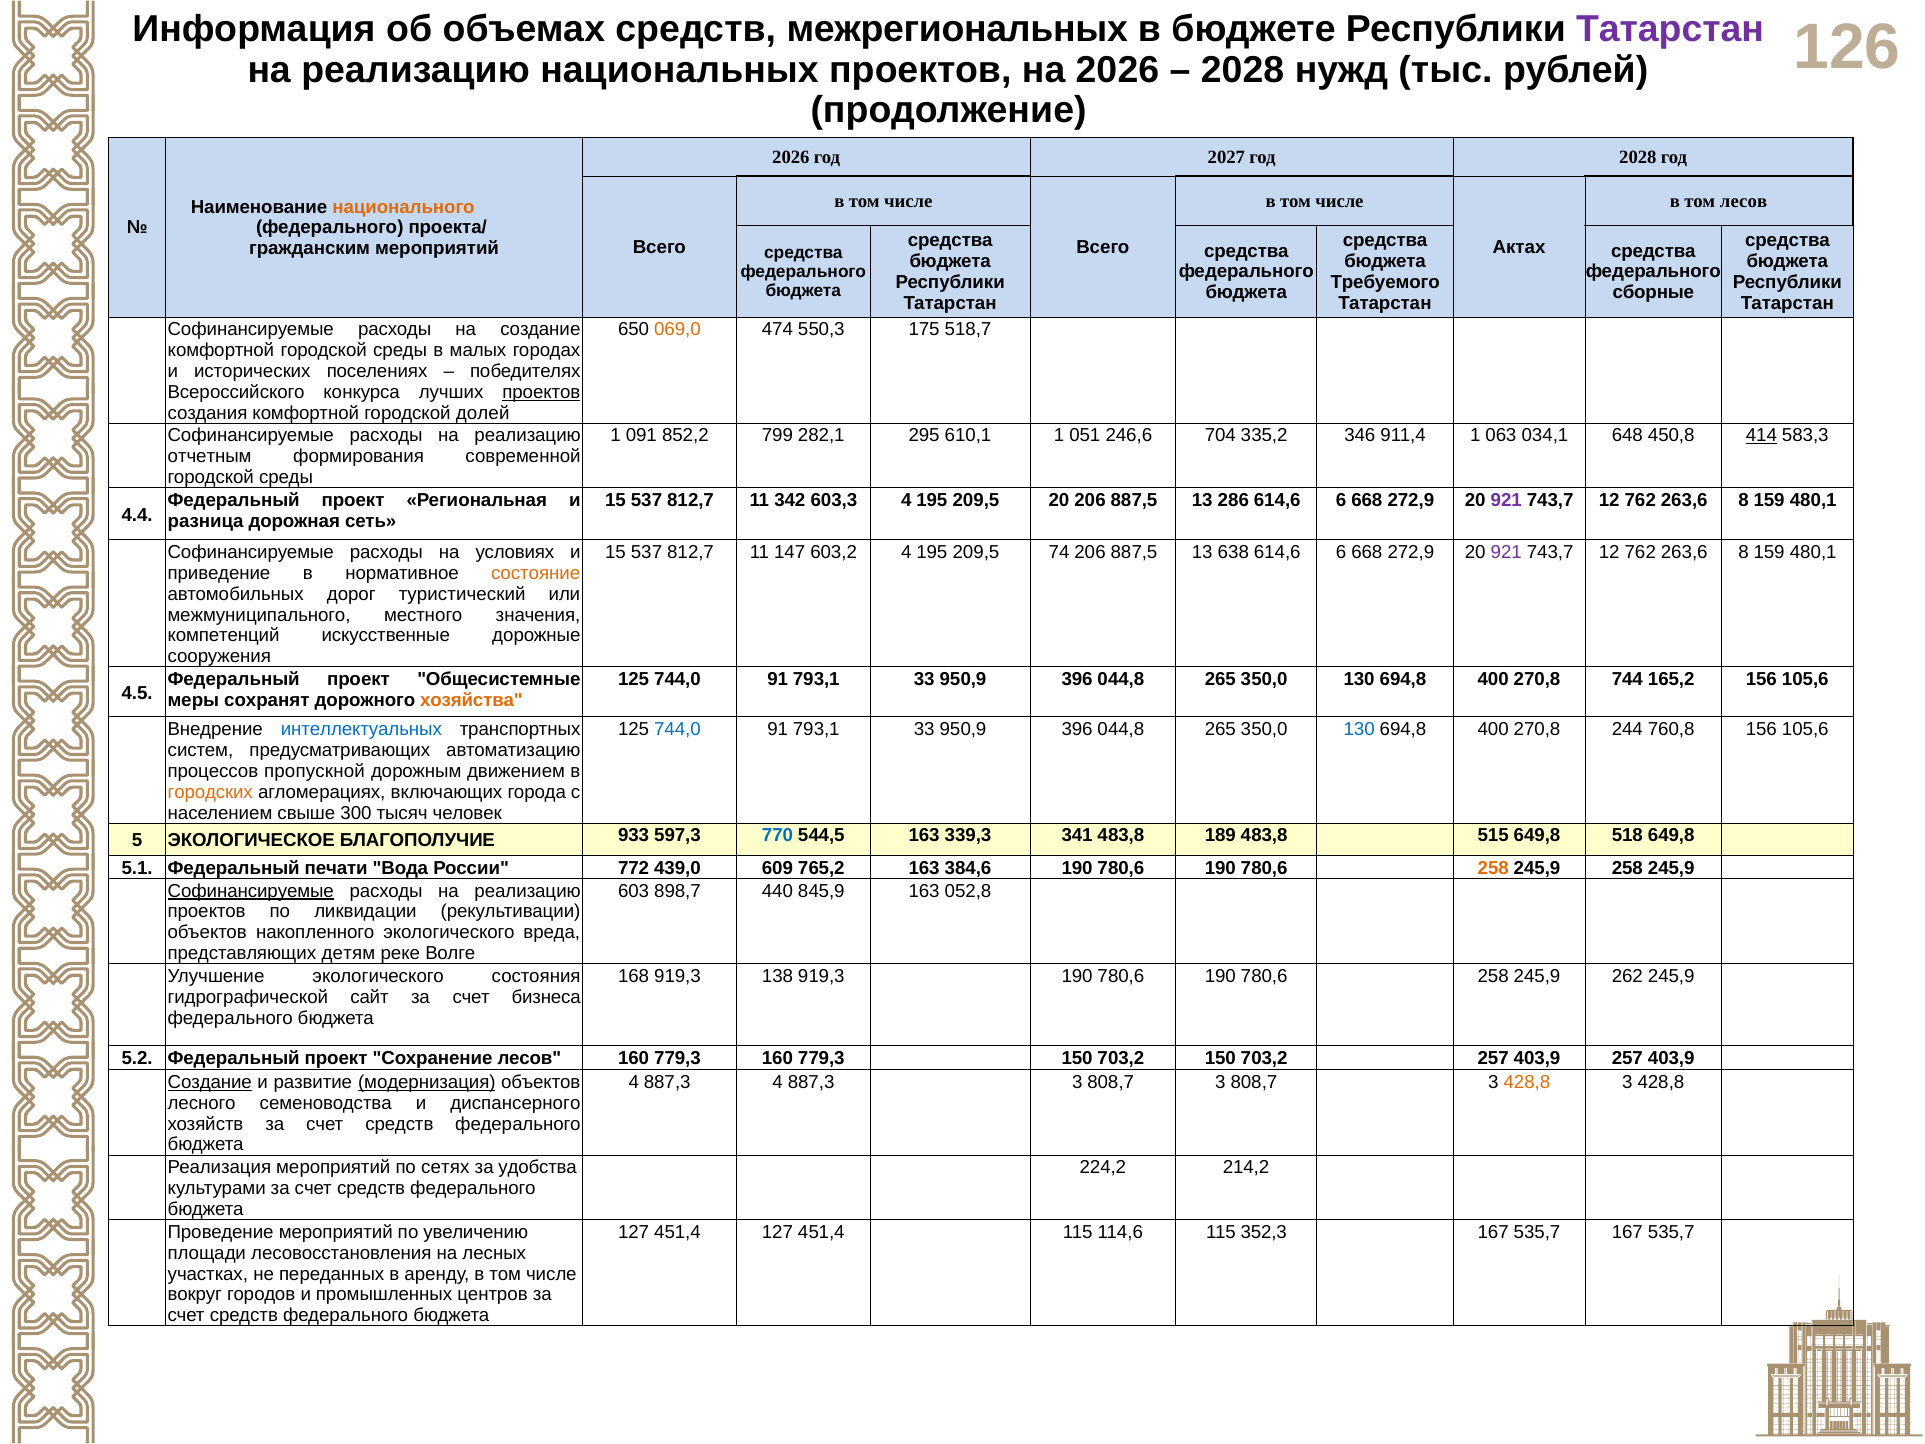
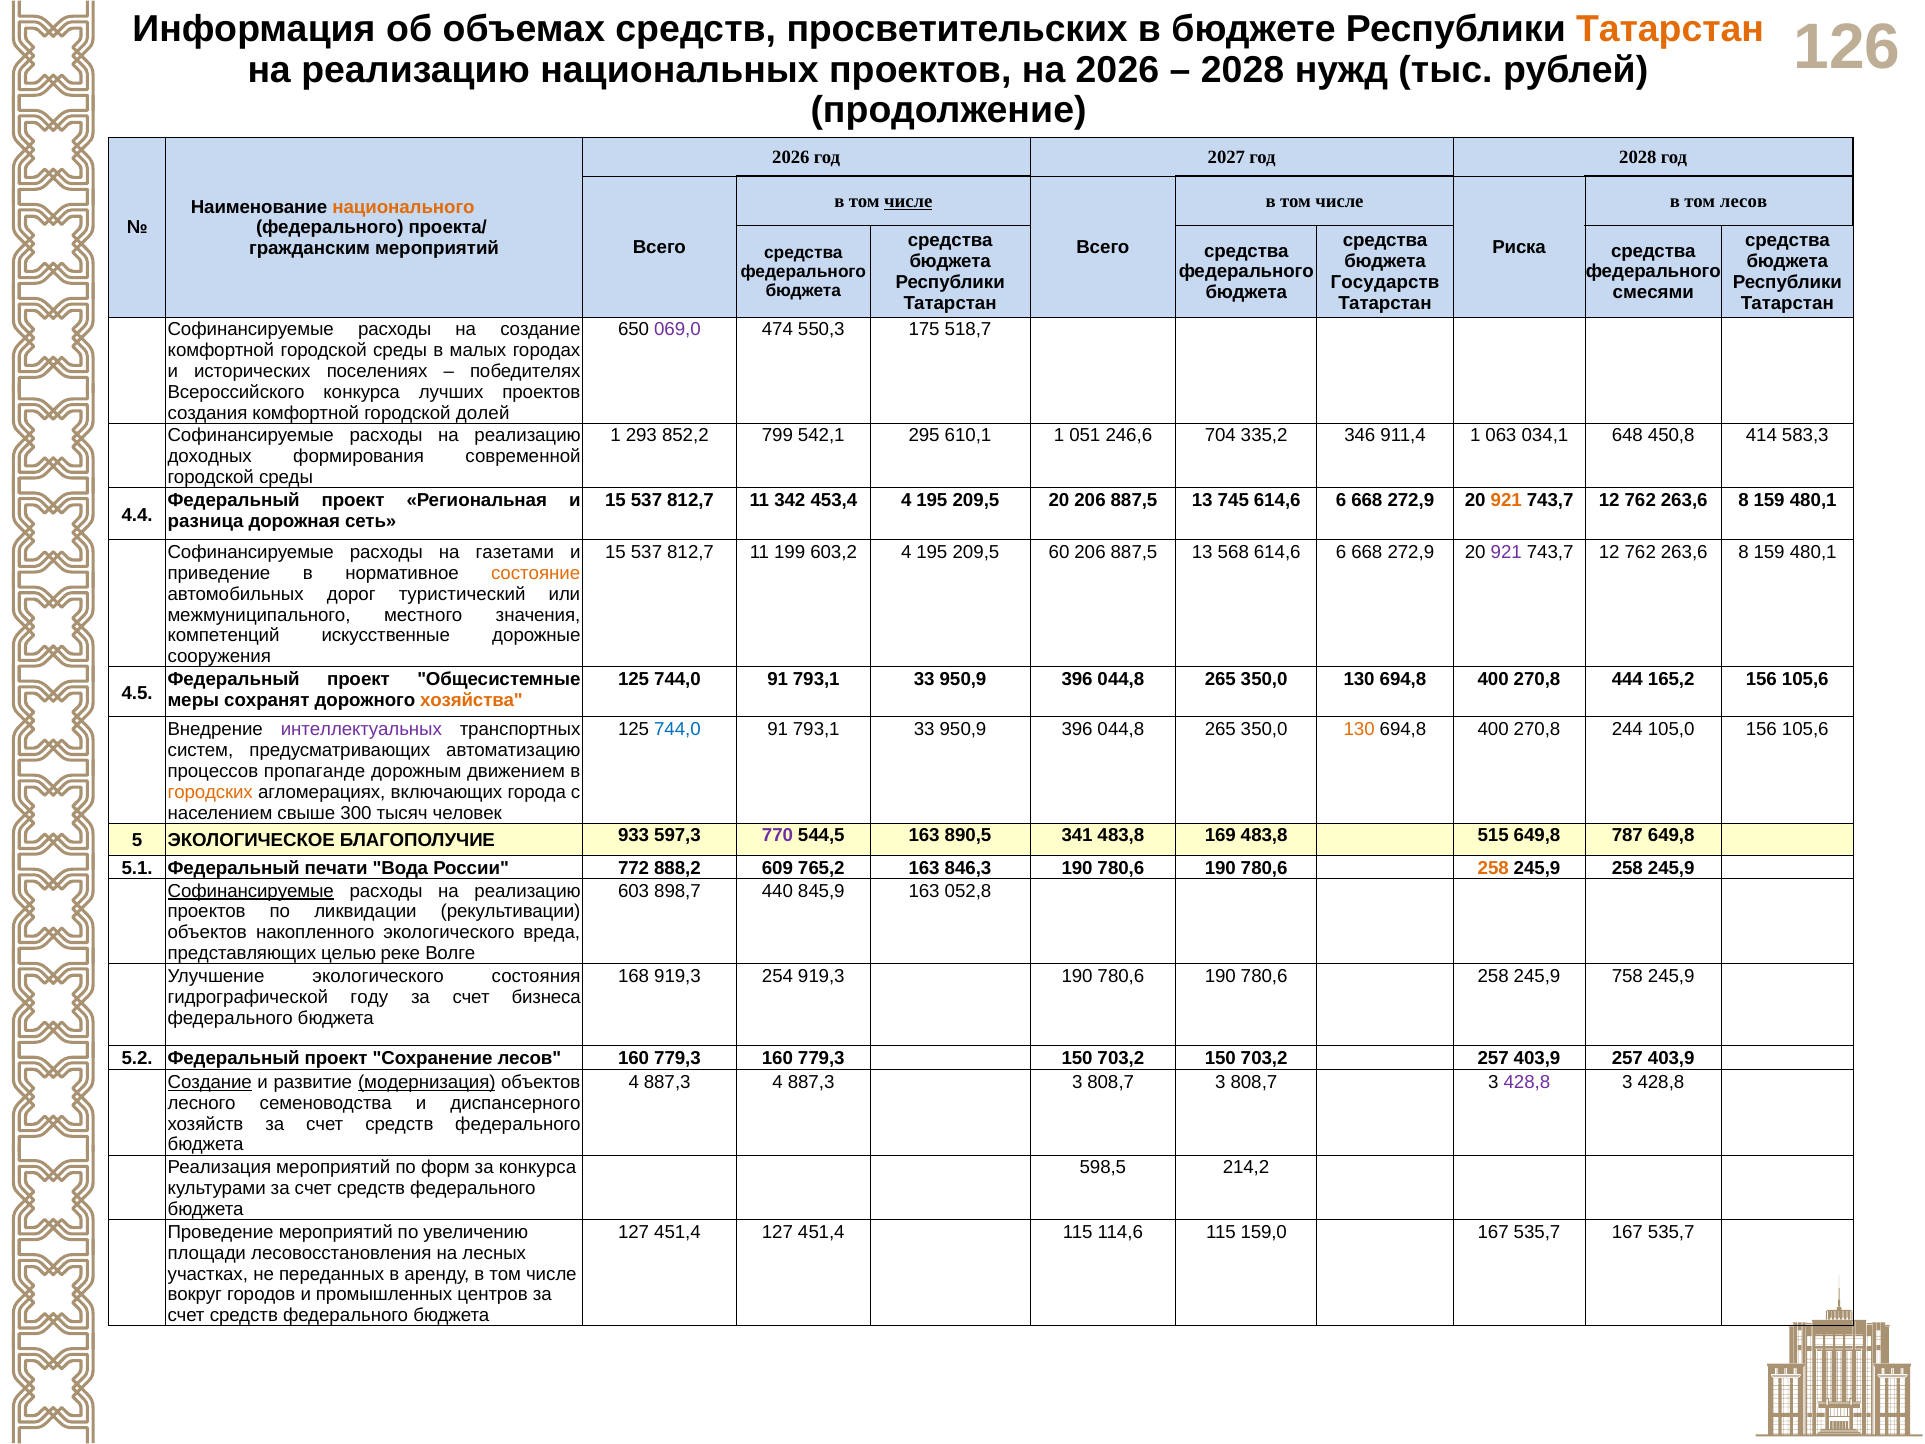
межрегиональных: межрегиональных -> просветительских
Татарстан at (1670, 30) colour: purple -> orange
числе at (908, 201) underline: none -> present
Актах: Актах -> Риска
Требуемого: Требуемого -> Государств
сборные: сборные -> смесями
069,0 colour: orange -> purple
проектов at (541, 392) underline: present -> none
091: 091 -> 293
282,1: 282,1 -> 542,1
414 underline: present -> none
отчетным: отчетным -> доходных
603,3: 603,3 -> 453,4
286: 286 -> 745
921 at (1506, 500) colour: purple -> orange
условиях: условиях -> газетами
147: 147 -> 199
74: 74 -> 60
638: 638 -> 568
744: 744 -> 444
интеллектуальных colour: blue -> purple
130 at (1359, 729) colour: blue -> orange
760,8: 760,8 -> 105,0
пропускной: пропускной -> пропаганде
770 colour: blue -> purple
339,3: 339,3 -> 890,5
189: 189 -> 169
518: 518 -> 787
439,0: 439,0 -> 888,2
384,6: 384,6 -> 846,3
детям: детям -> целью
138: 138 -> 254
262: 262 -> 758
сайт: сайт -> году
428,8 at (1527, 1082) colour: orange -> purple
сетях: сетях -> форм
за удобства: удобства -> конкурса
224,2: 224,2 -> 598,5
352,3: 352,3 -> 159,0
